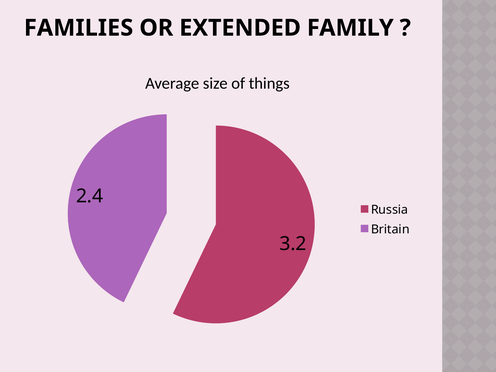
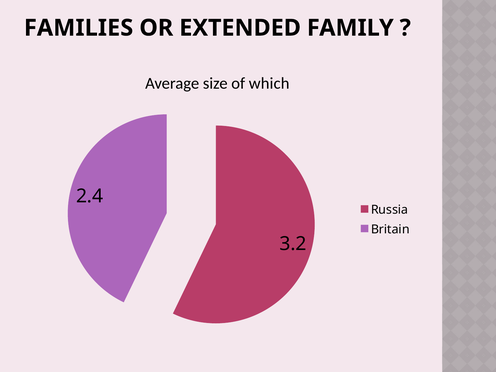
things: things -> which
